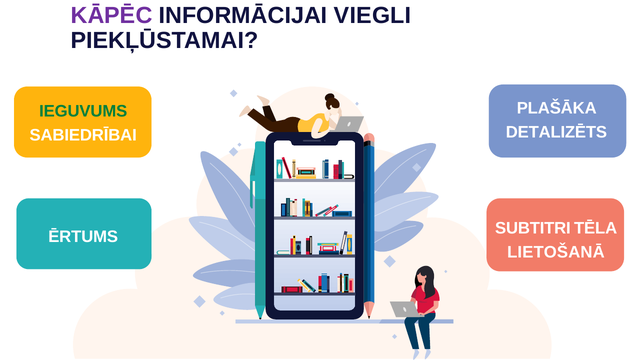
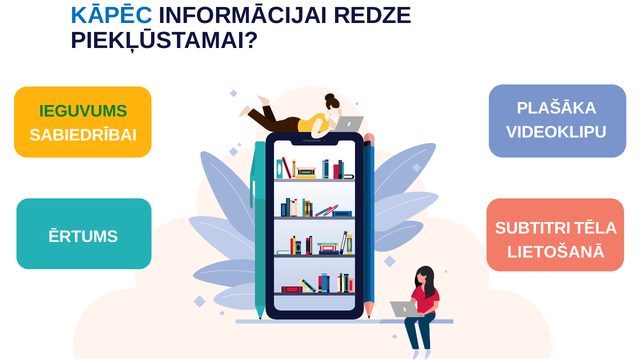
KĀPĒC colour: purple -> blue
VIEGLI: VIEGLI -> REDZE
DETALIZĒTS: DETALIZĒTS -> VIDEOKLIPU
